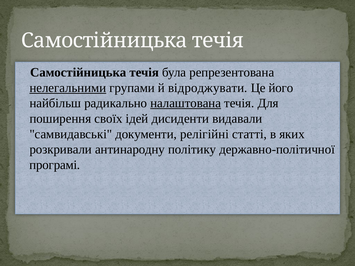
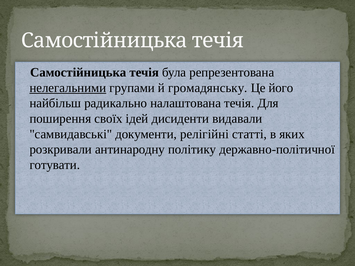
відроджувати: відроджувати -> громадянську
налаштована underline: present -> none
програмі: програмі -> готувати
